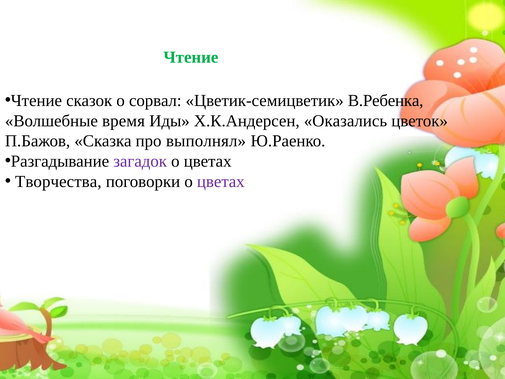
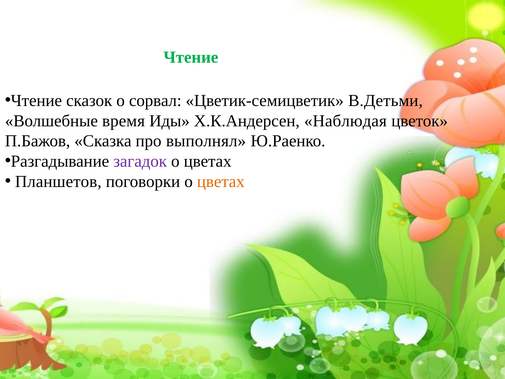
В.Ребенка: В.Ребенка -> В.Детьми
Оказались: Оказались -> Наблюдая
Творчества: Творчества -> Планшетов
цветах at (221, 181) colour: purple -> orange
